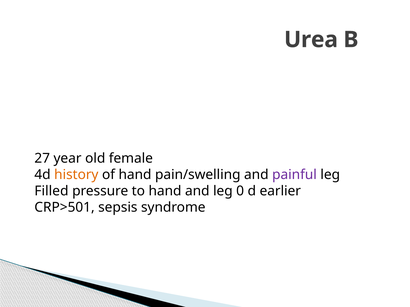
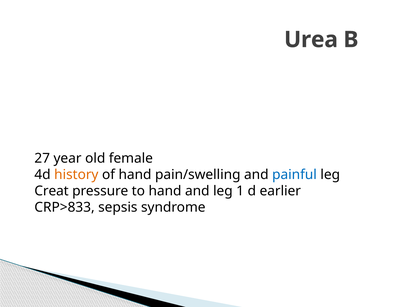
painful colour: purple -> blue
Filled: Filled -> Creat
0: 0 -> 1
CRP>501: CRP>501 -> CRP>833
